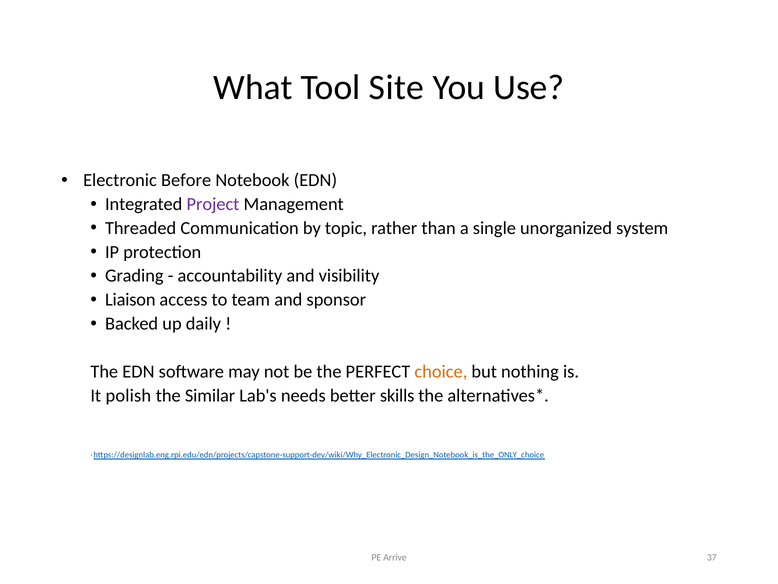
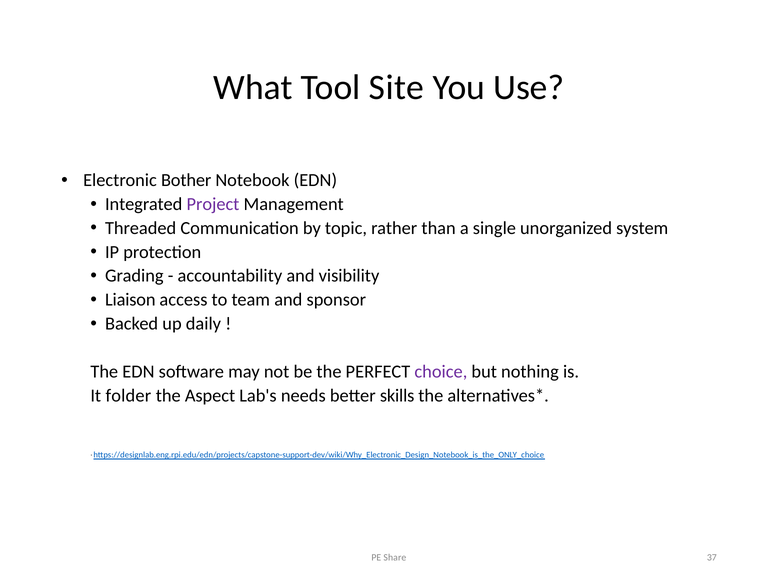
Before: Before -> Bother
choice colour: orange -> purple
polish: polish -> folder
Similar: Similar -> Aspect
Arrive: Arrive -> Share
